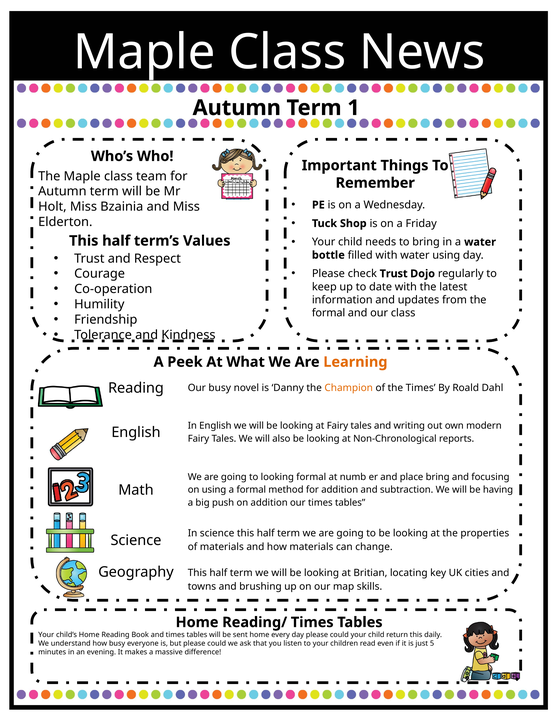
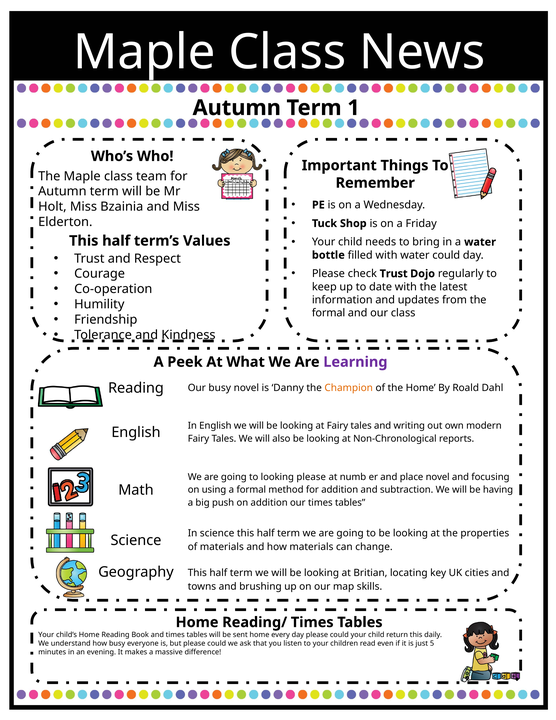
water using: using -> could
Learning colour: orange -> purple
the Times: Times -> Home
looking formal: formal -> please
place bring: bring -> novel
